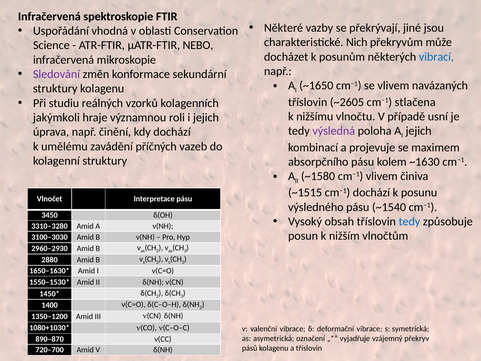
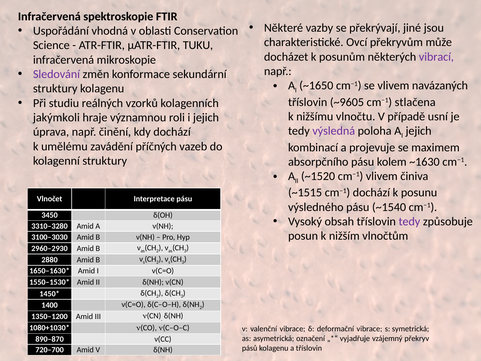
Nich: Nich -> Ovcí
NEBO: NEBO -> TUKU
vibrací colour: blue -> purple
~2605: ~2605 -> ~9605
~1580: ~1580 -> ~1520
tedy at (409, 221) colour: blue -> purple
